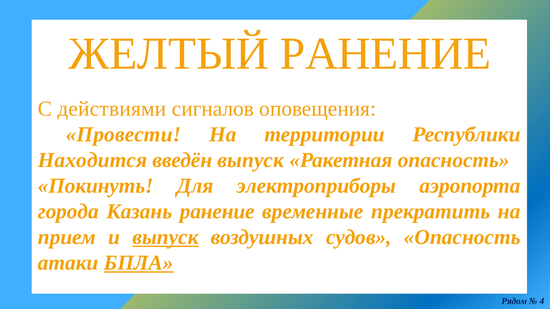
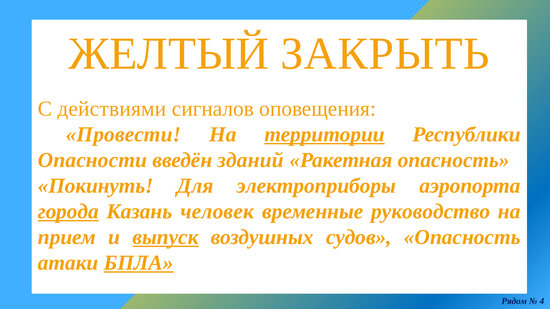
ЖЕЛТЫЙ РАНЕНИЕ: РАНЕНИЕ -> ЗАКРЫТЬ
территории underline: none -> present
Находится: Находится -> Опасности
введён выпуск: выпуск -> зданий
города underline: none -> present
Казань ранение: ранение -> человек
прекратить: прекратить -> руководство
